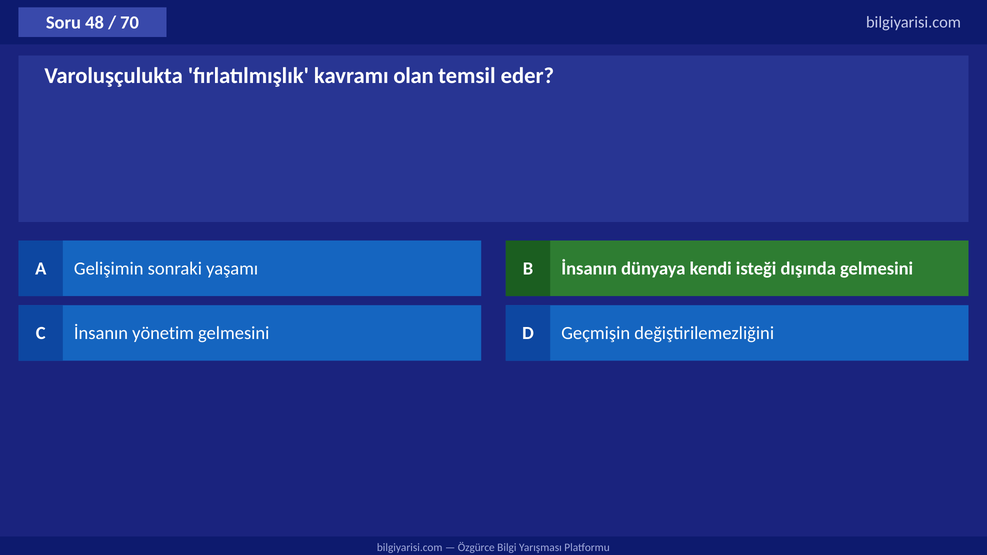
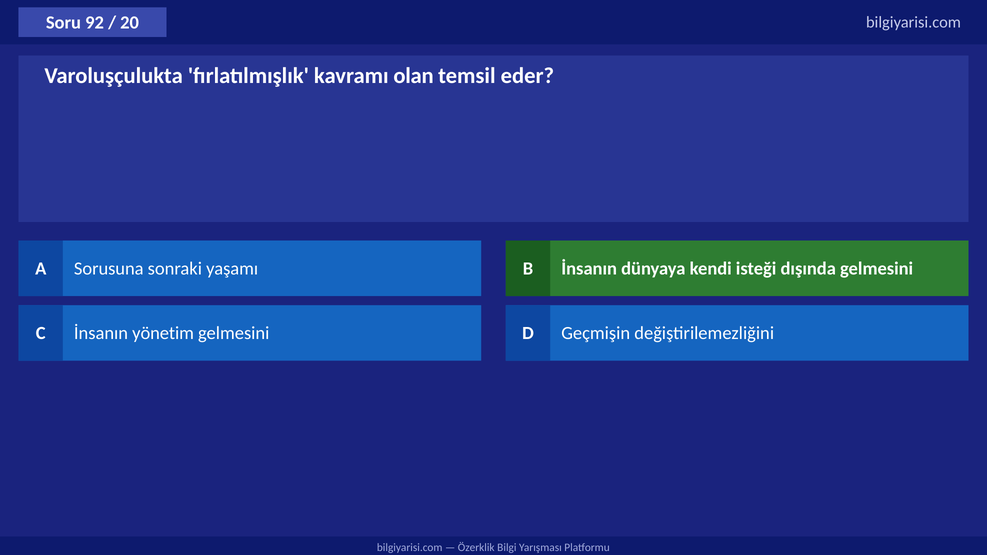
48: 48 -> 92
70: 70 -> 20
Gelişimin: Gelişimin -> Sorusuna
Özgürce: Özgürce -> Özerklik
